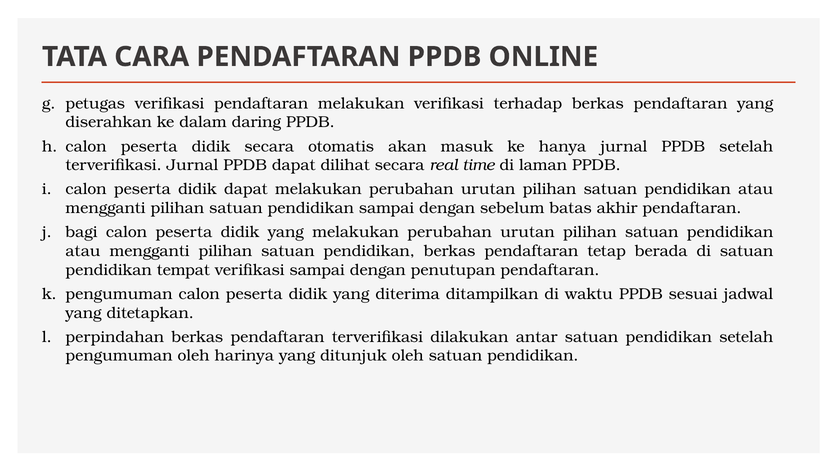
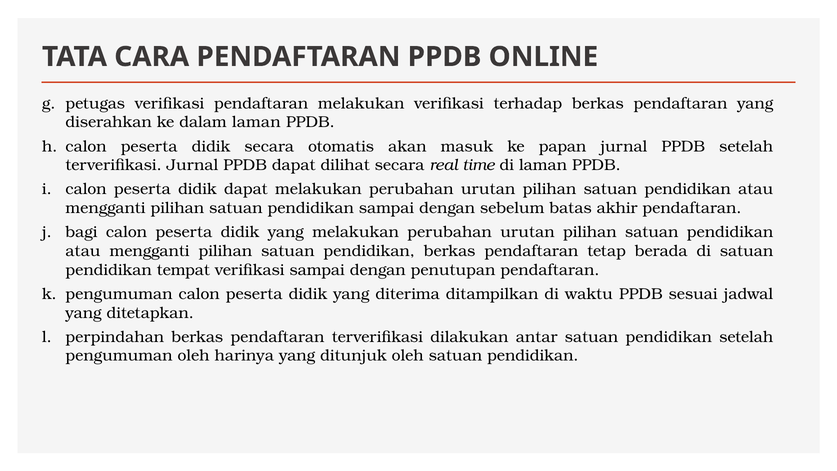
dalam daring: daring -> laman
hanya: hanya -> papan
